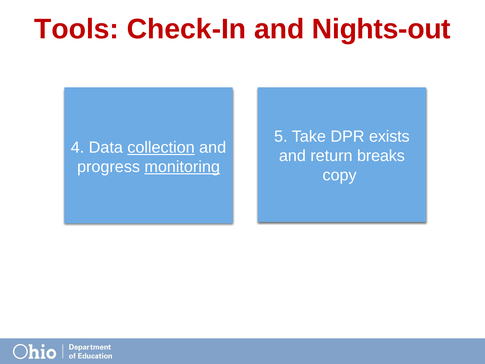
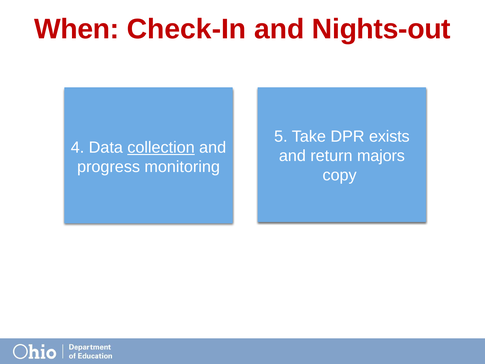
Tools: Tools -> When
breaks: breaks -> majors
monitoring underline: present -> none
